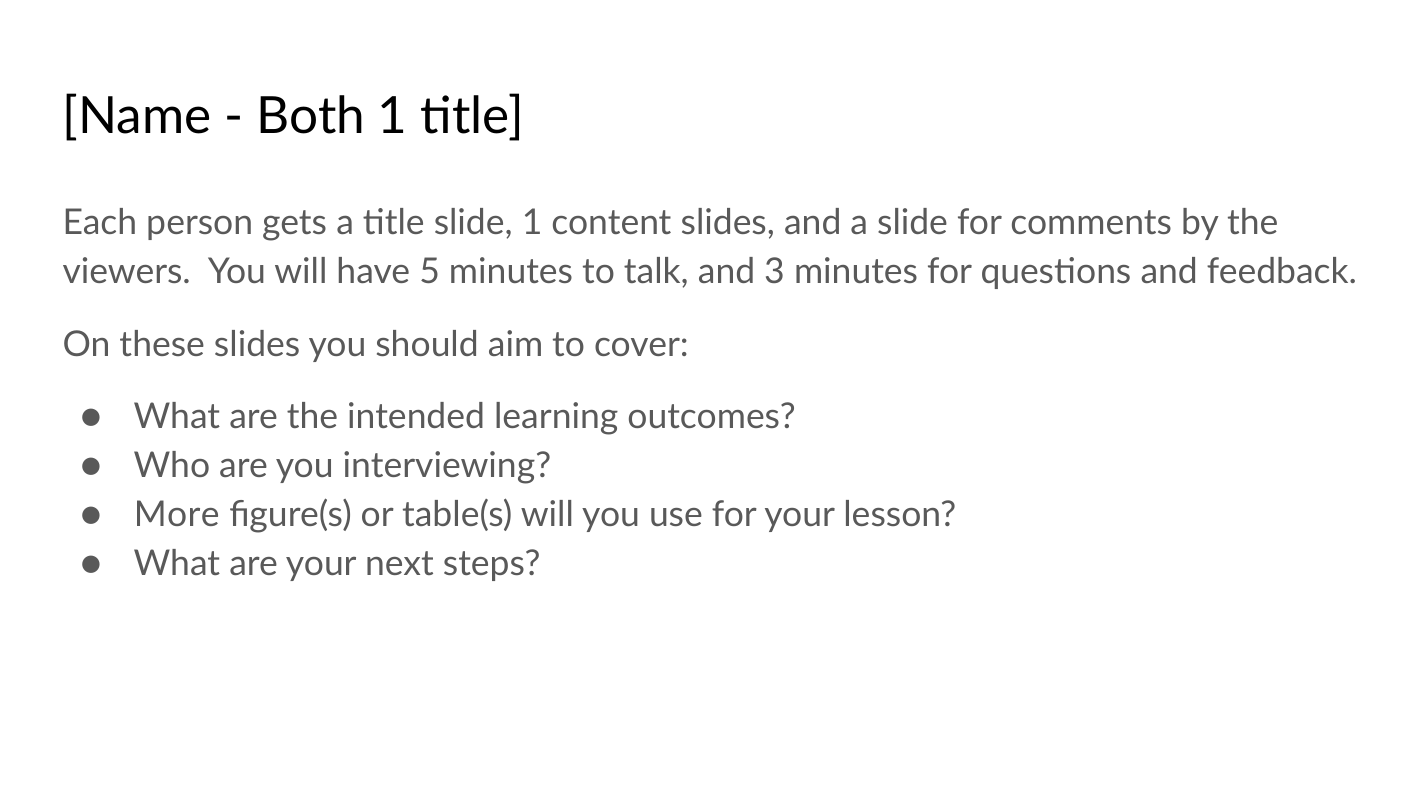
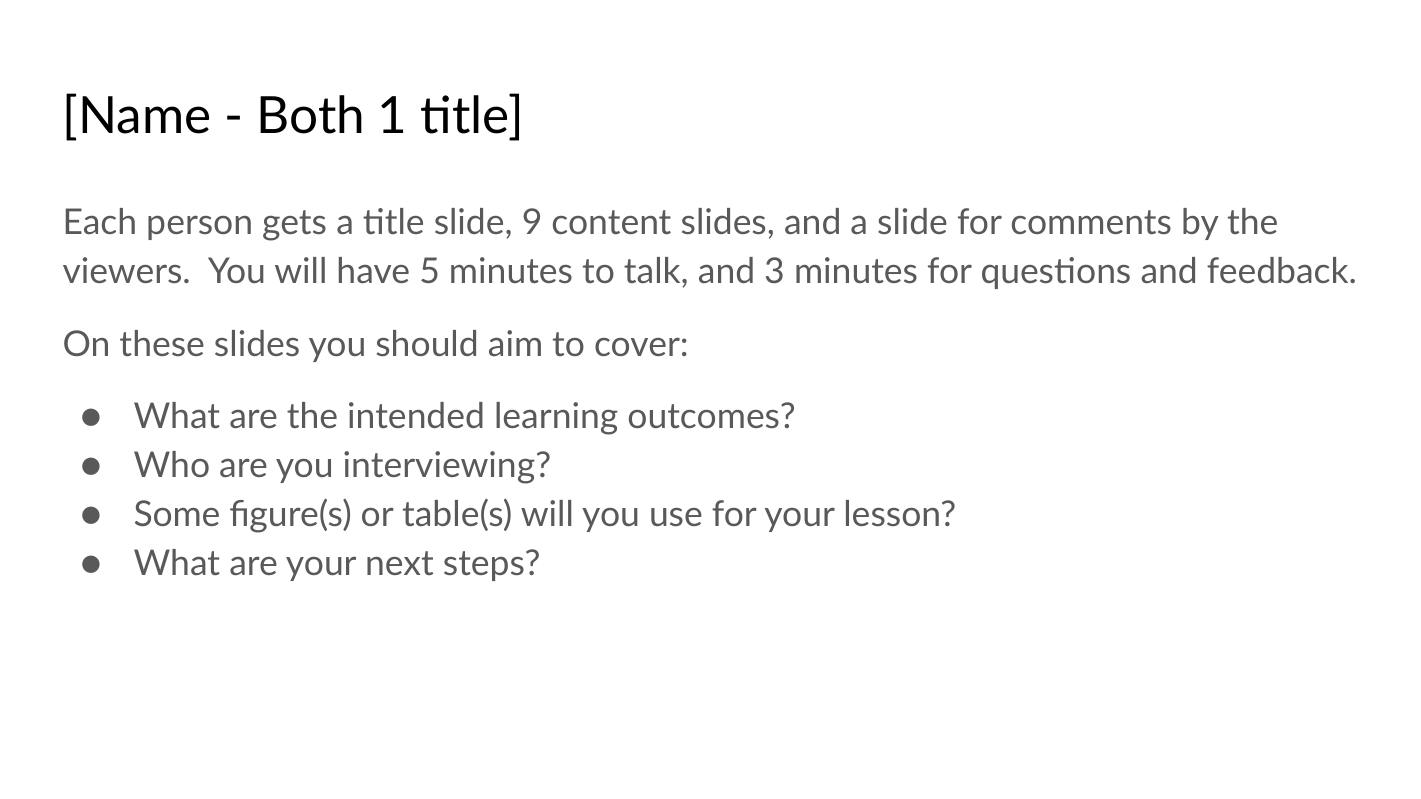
slide 1: 1 -> 9
More: More -> Some
